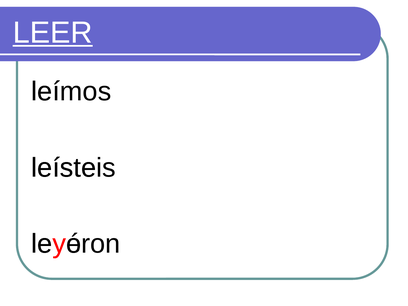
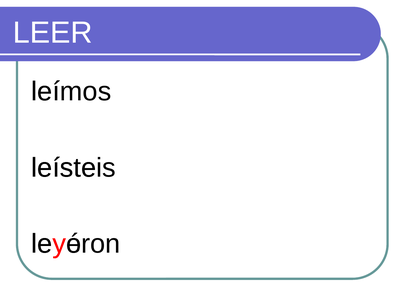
LEER underline: present -> none
